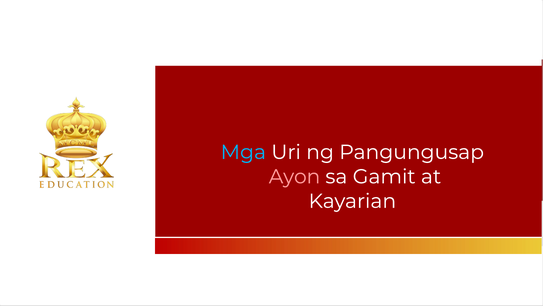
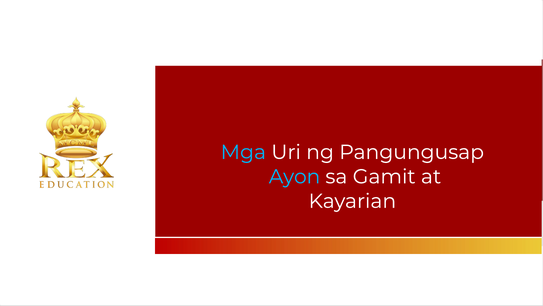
Ayon colour: pink -> light blue
